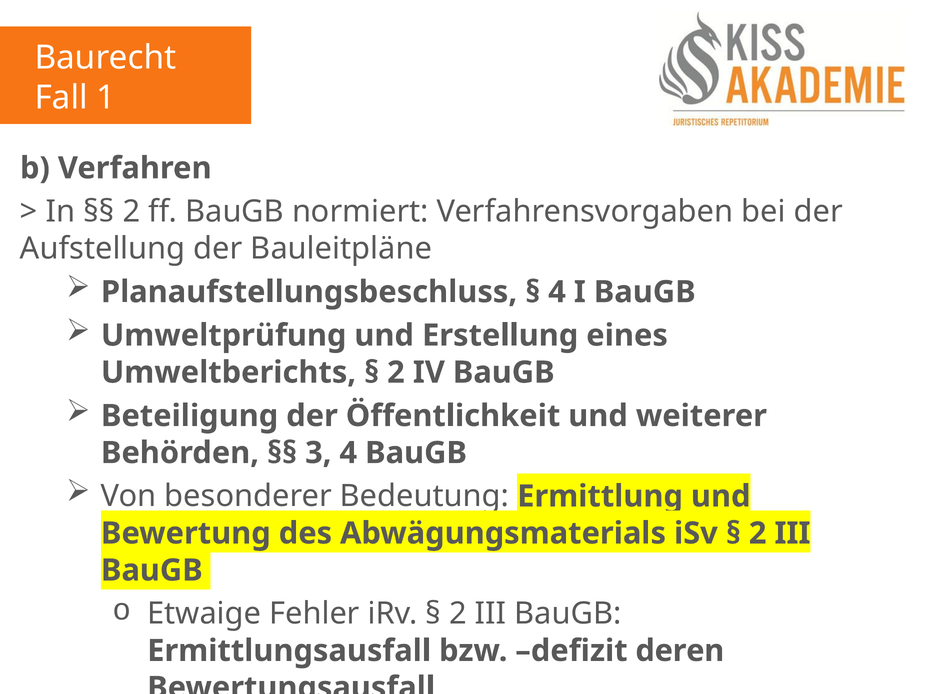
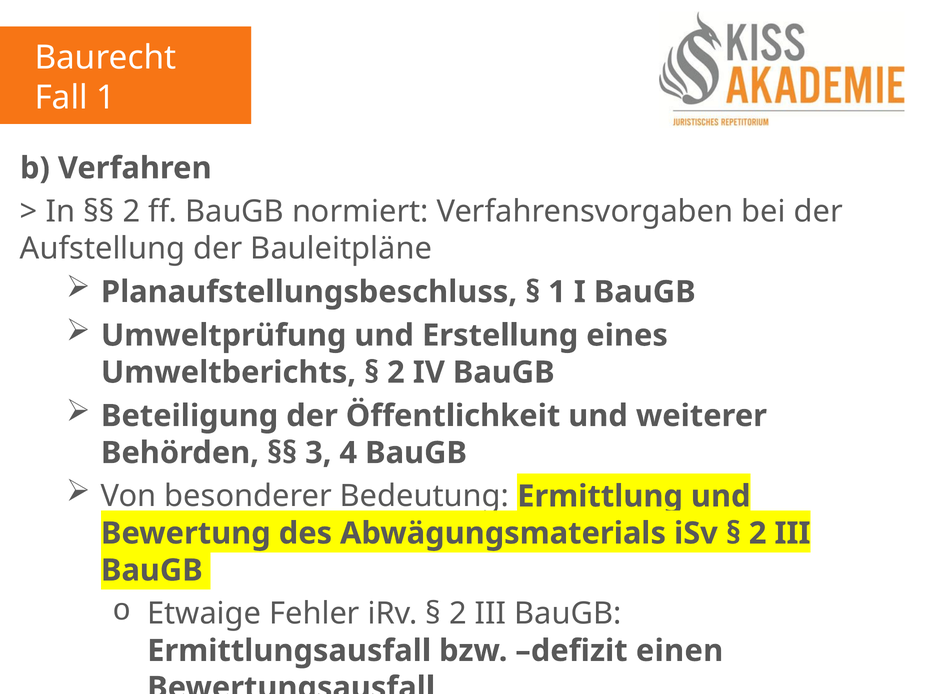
4 at (557, 292): 4 -> 1
deren: deren -> einen
